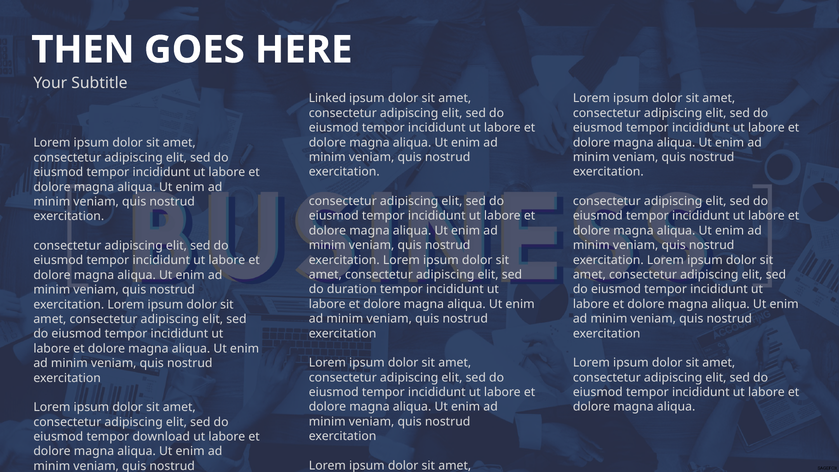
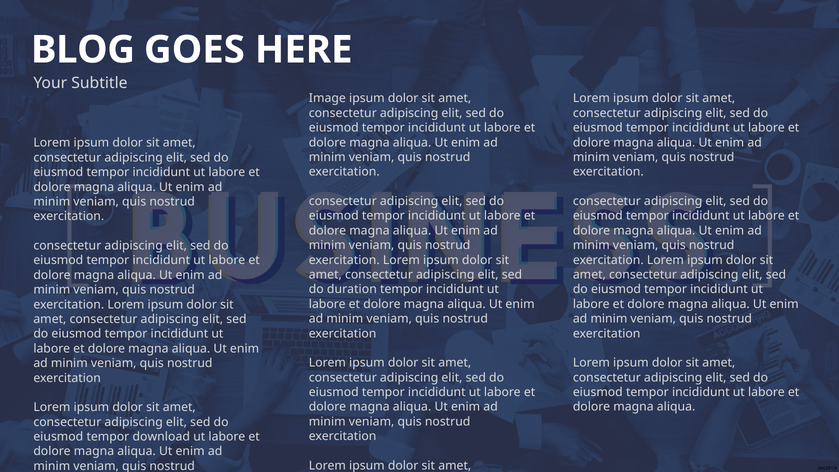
THEN: THEN -> BLOG
Linked: Linked -> Image
